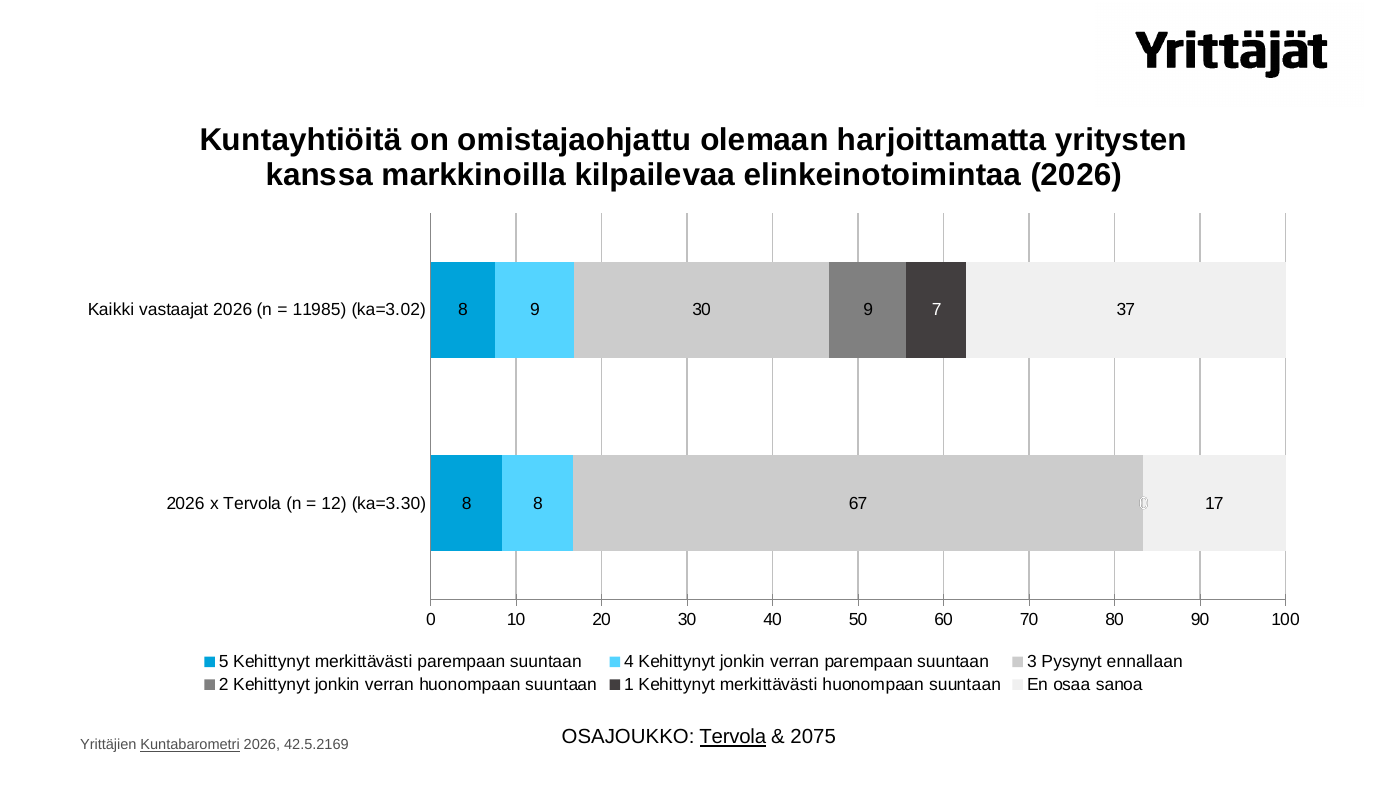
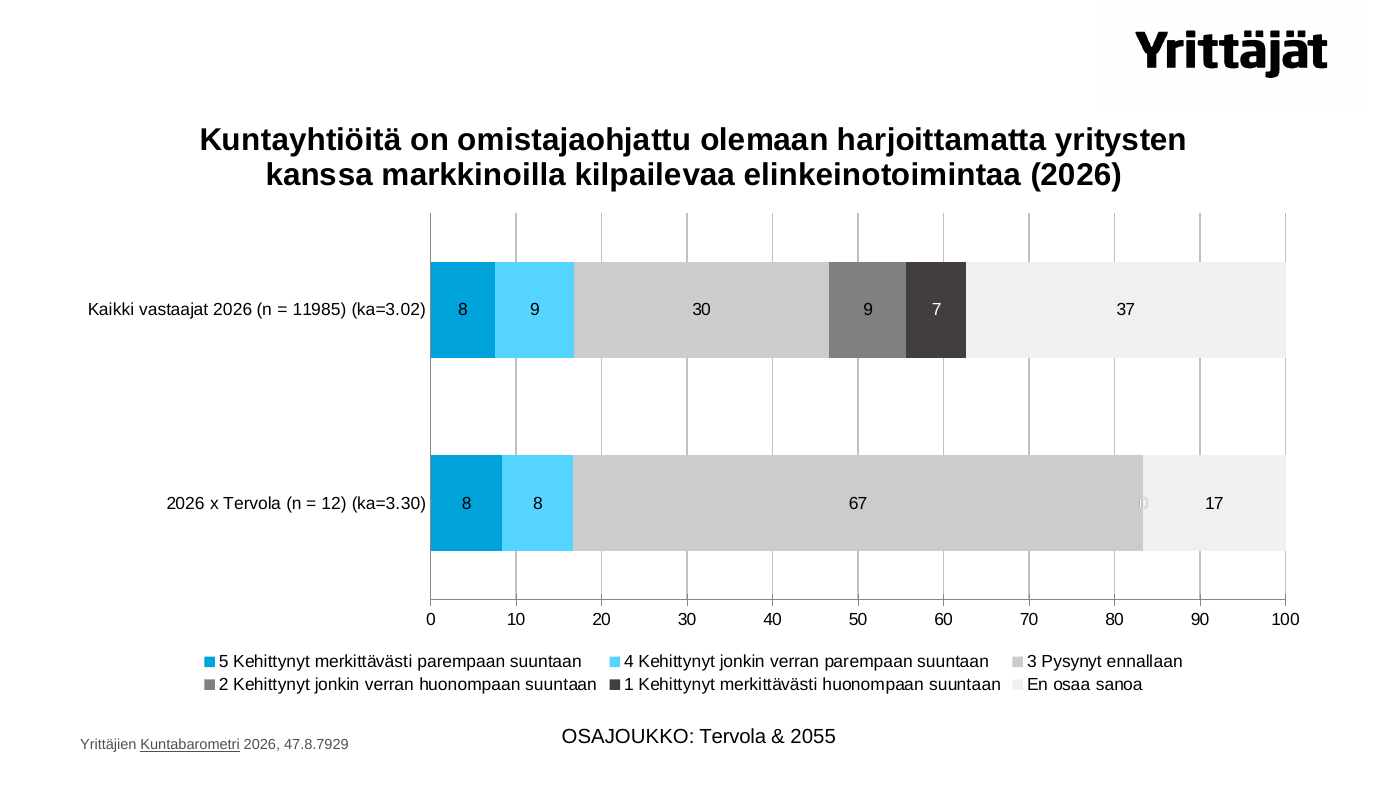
Tervola at (733, 737) underline: present -> none
2075: 2075 -> 2055
42.5.2169: 42.5.2169 -> 47.8.7929
